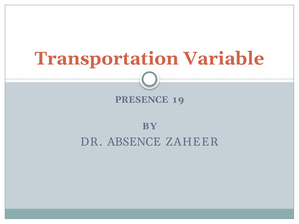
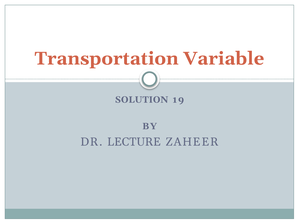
PRESENCE: PRESENCE -> SOLUTION
ABSENCE: ABSENCE -> LECTURE
